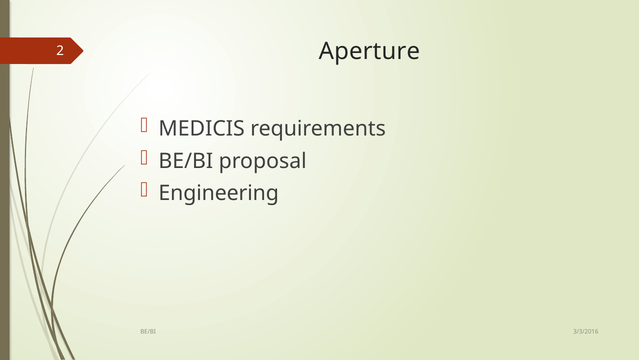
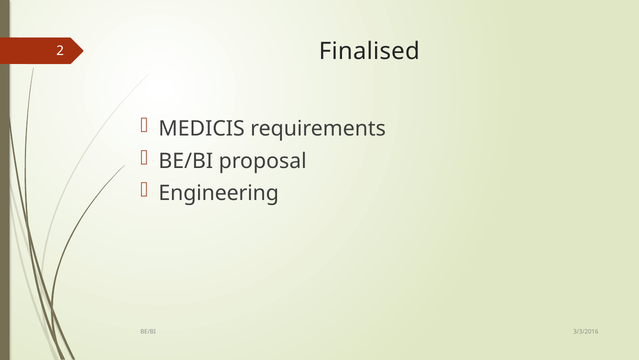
Aperture: Aperture -> Finalised
